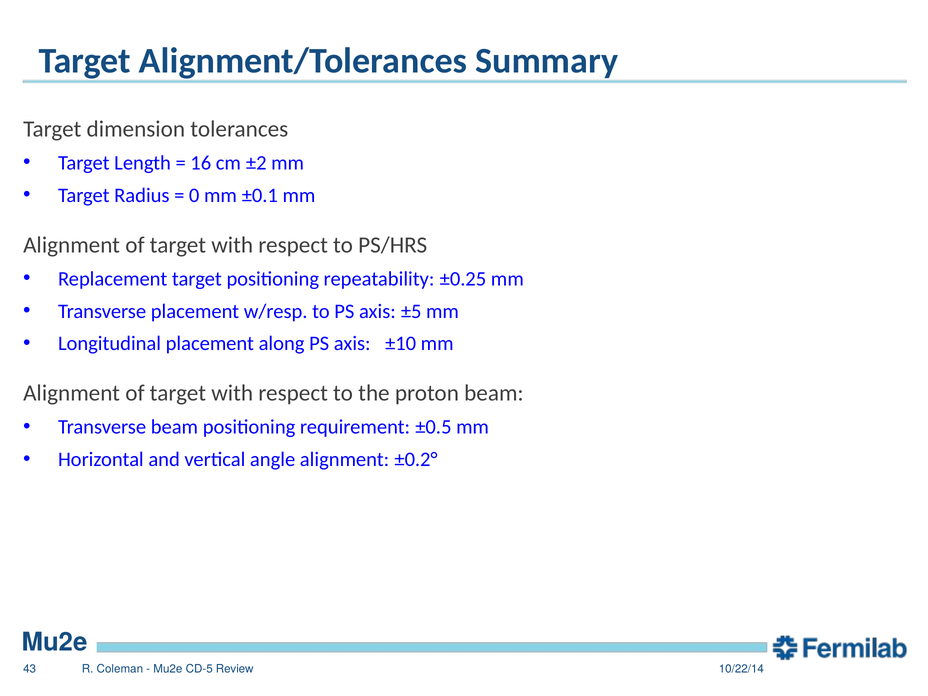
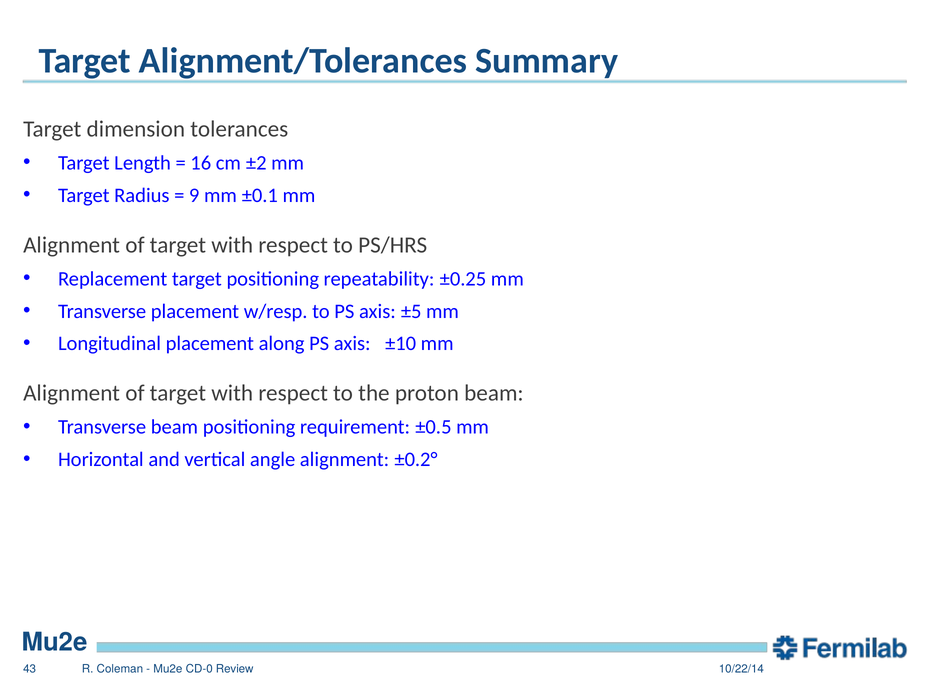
0: 0 -> 9
CD-5: CD-5 -> CD-0
